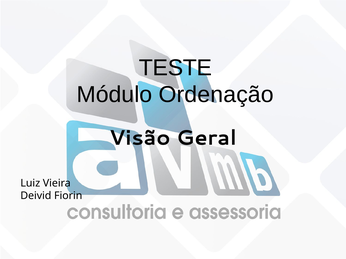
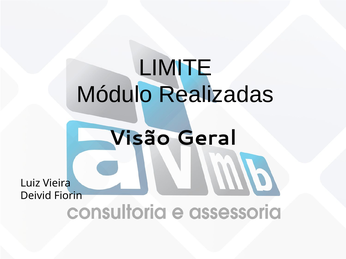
TESTE: TESTE -> LIMITE
Ordenação: Ordenação -> Realizadas
